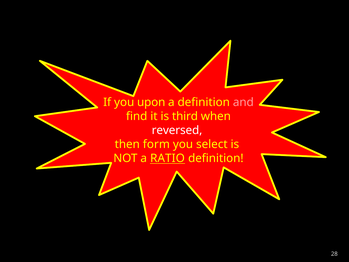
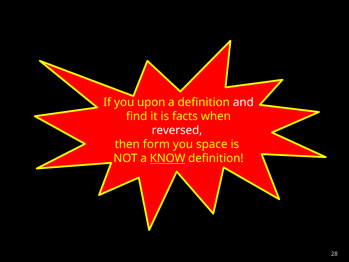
and colour: pink -> white
third: third -> facts
select: select -> space
RATIO: RATIO -> KNOW
